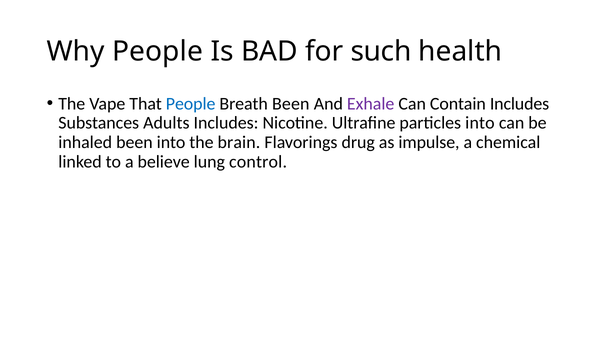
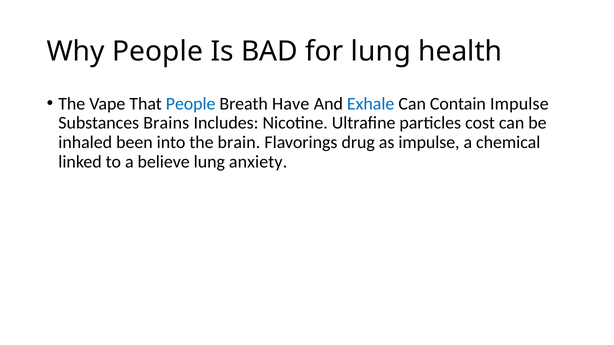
for such: such -> lung
Breath Been: Been -> Have
Exhale colour: purple -> blue
Contain Includes: Includes -> Impulse
Adults: Adults -> Brains
particles into: into -> cost
control: control -> anxiety
